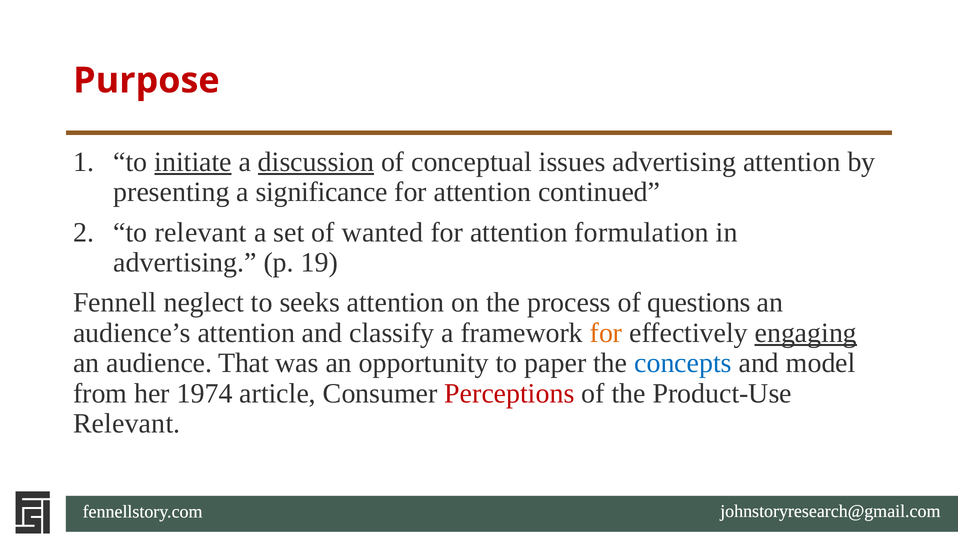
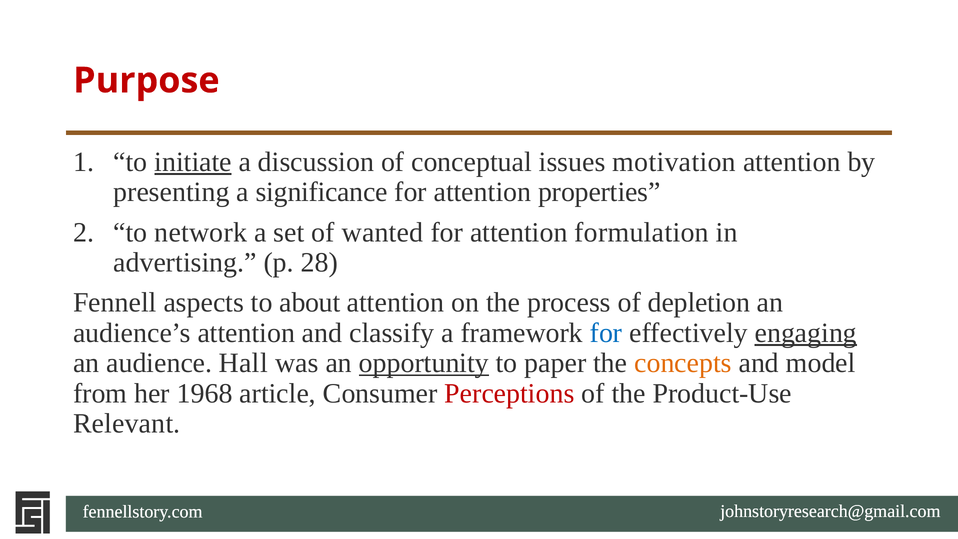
discussion underline: present -> none
issues advertising: advertising -> motivation
continued: continued -> properties
to relevant: relevant -> network
19: 19 -> 28
neglect: neglect -> aspects
seeks: seeks -> about
questions: questions -> depletion
for at (606, 333) colour: orange -> blue
That: That -> Hall
opportunity underline: none -> present
concepts colour: blue -> orange
1974: 1974 -> 1968
